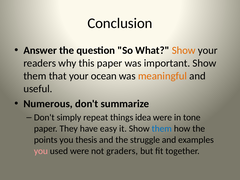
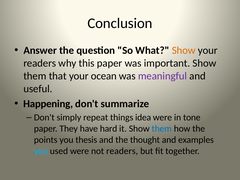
meaningful colour: orange -> purple
Numerous: Numerous -> Happening
easy: easy -> hard
struggle: struggle -> thought
you at (41, 151) colour: pink -> light blue
not graders: graders -> readers
